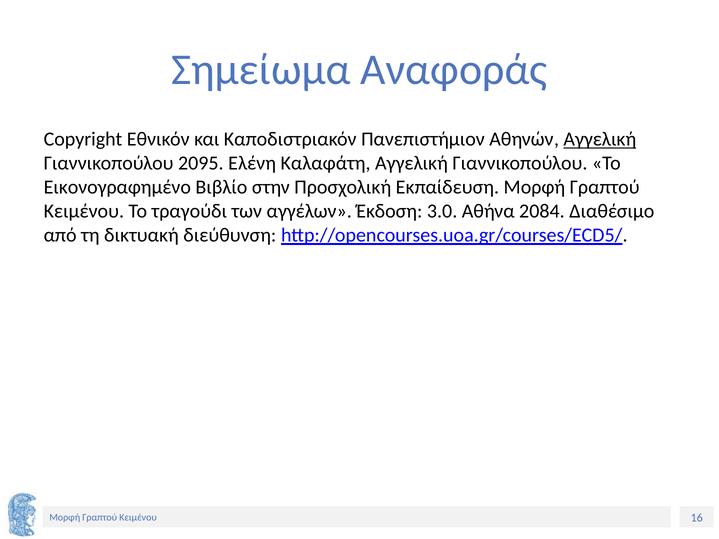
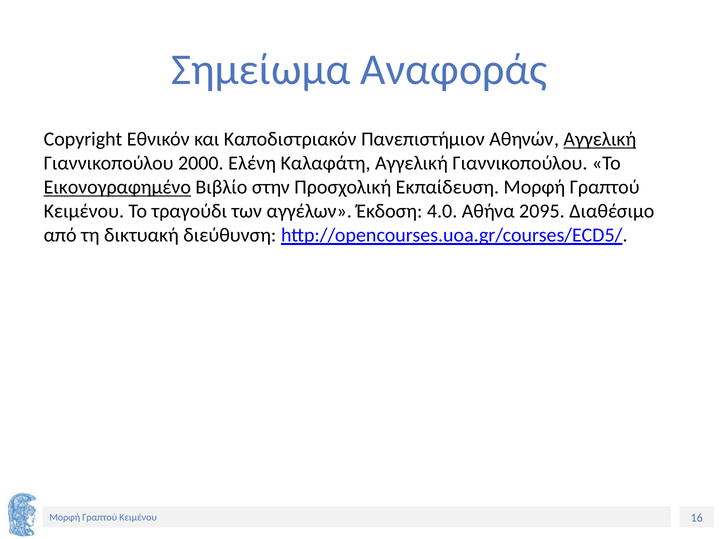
2095: 2095 -> 2000
Εικονογραφημένο underline: none -> present
3.0: 3.0 -> 4.0
2084: 2084 -> 2095
